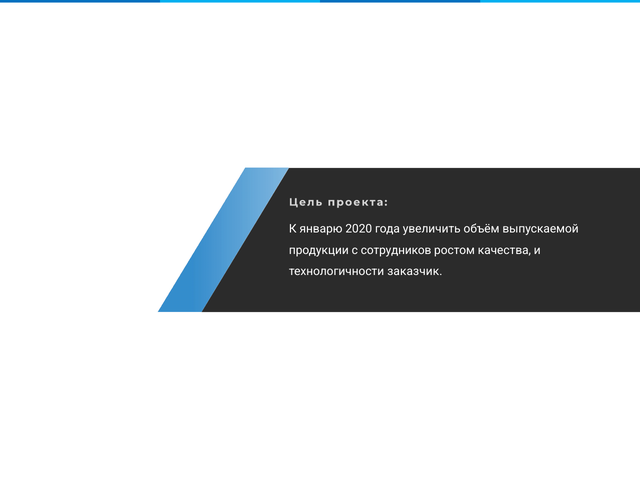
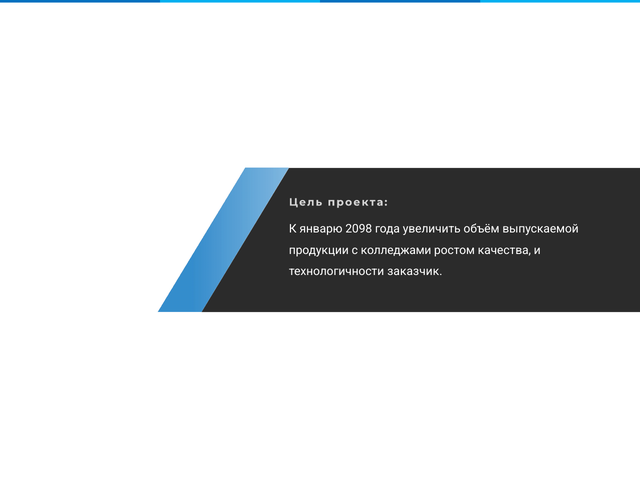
2020: 2020 -> 2098
сотрудников: сотрудников -> колледжами
